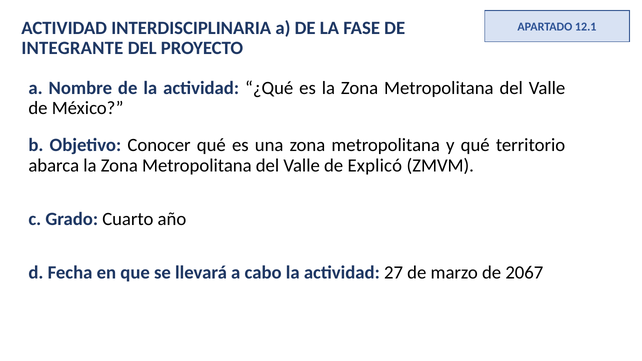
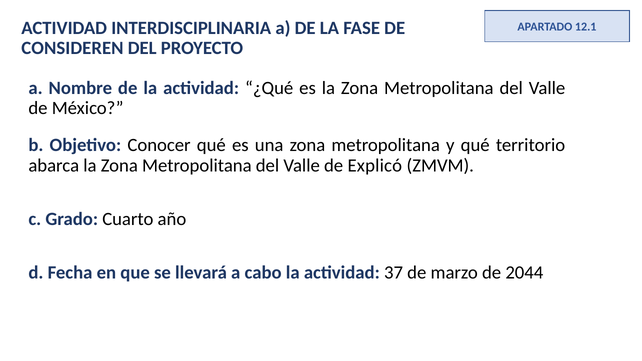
INTEGRANTE: INTEGRANTE -> CONSIDEREN
27: 27 -> 37
2067: 2067 -> 2044
